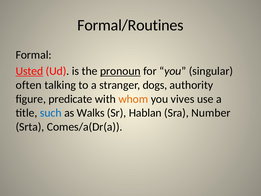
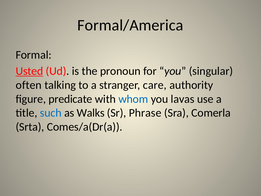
Formal/Routines: Formal/Routines -> Formal/America
pronoun underline: present -> none
dogs: dogs -> care
whom colour: orange -> blue
vives: vives -> lavas
Hablan: Hablan -> Phrase
Number: Number -> Comerla
